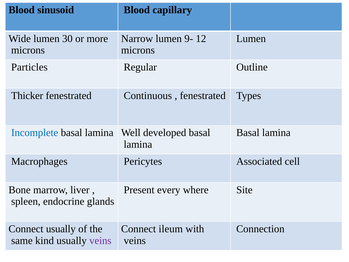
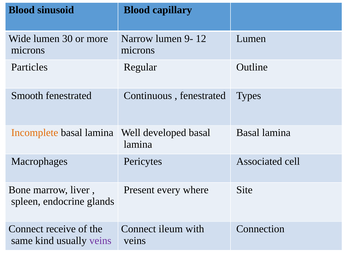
Thicker: Thicker -> Smooth
Incomplete colour: blue -> orange
Connect usually: usually -> receive
